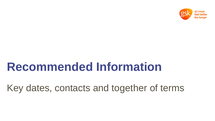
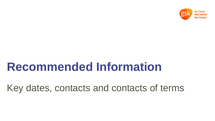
and together: together -> contacts
